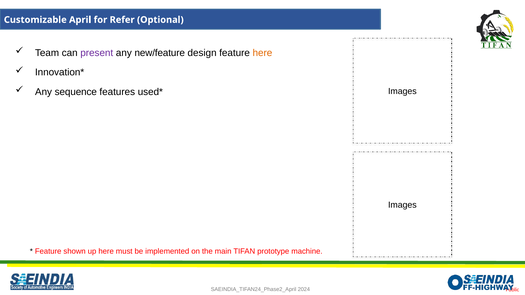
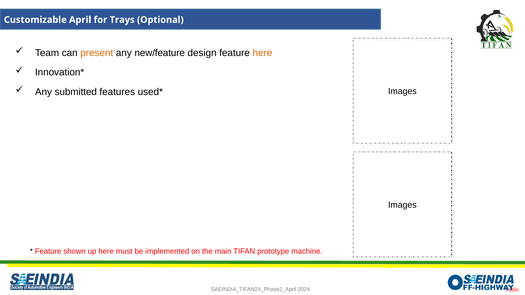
Refer: Refer -> Trays
present colour: purple -> orange
sequence: sequence -> submitted
